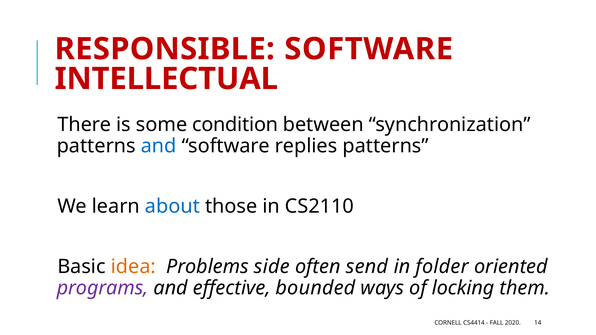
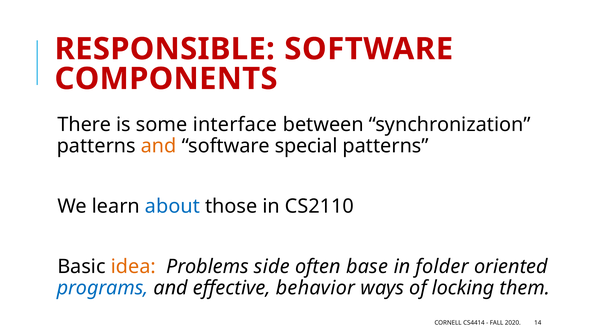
INTELLECTUAL: INTELLECTUAL -> COMPONENTS
condition: condition -> interface
and at (159, 146) colour: blue -> orange
replies: replies -> special
send: send -> base
programs colour: purple -> blue
bounded: bounded -> behavior
